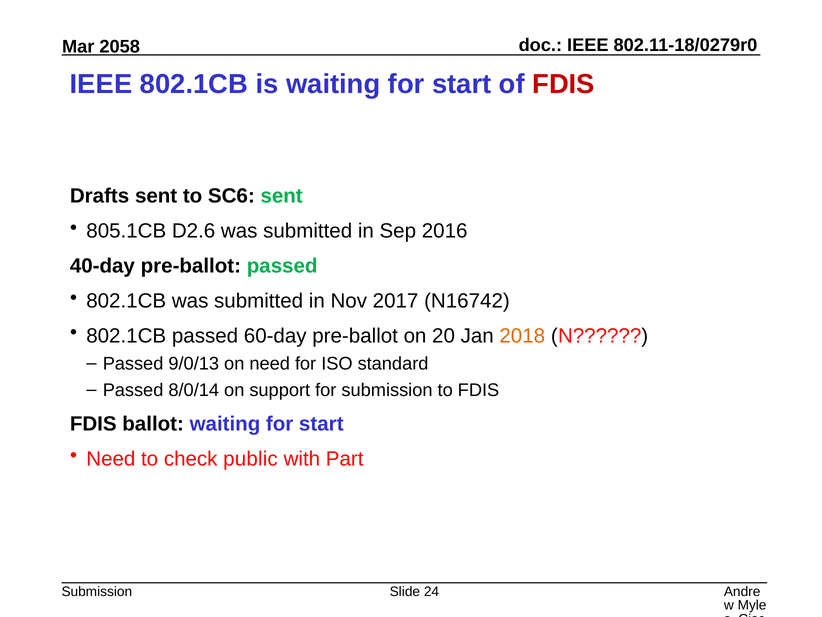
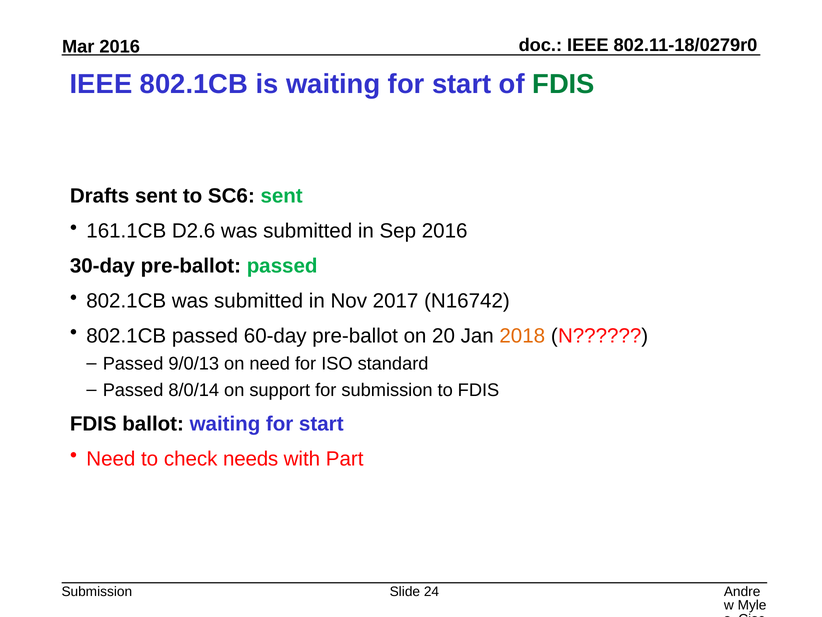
2058 at (120, 47): 2058 -> 2016
FDIS at (564, 84) colour: red -> green
805.1CB: 805.1CB -> 161.1CB
40-day: 40-day -> 30-day
public: public -> needs
